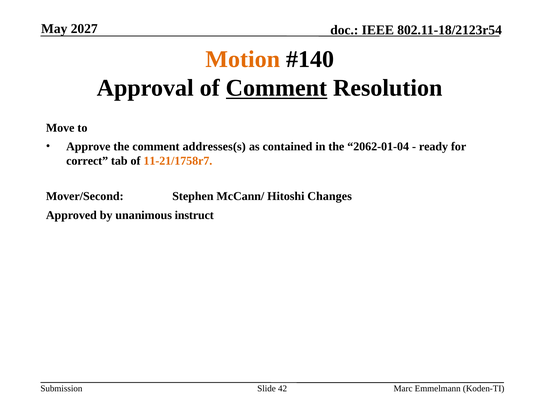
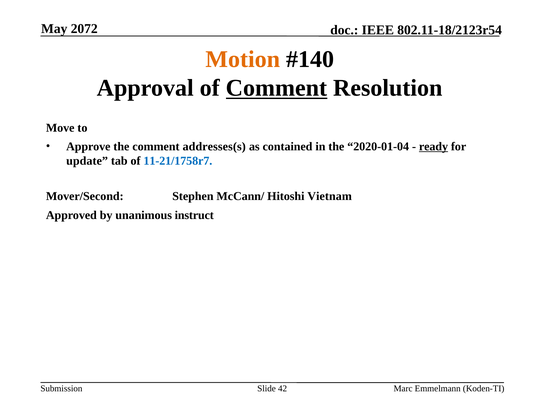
2027: 2027 -> 2072
2062-01-04: 2062-01-04 -> 2020-01-04
ready underline: none -> present
correct: correct -> update
11-21/1758r7 colour: orange -> blue
Changes: Changes -> Vietnam
